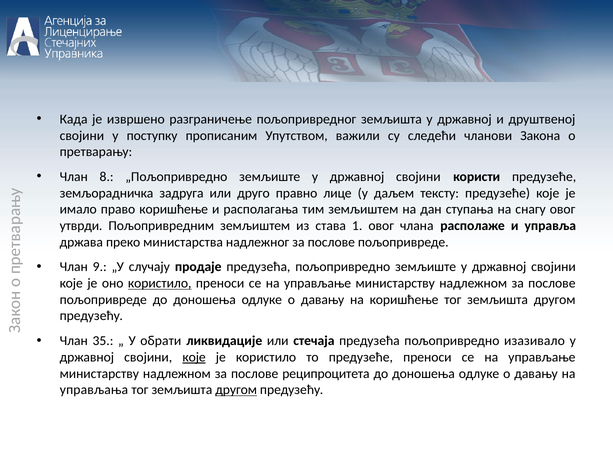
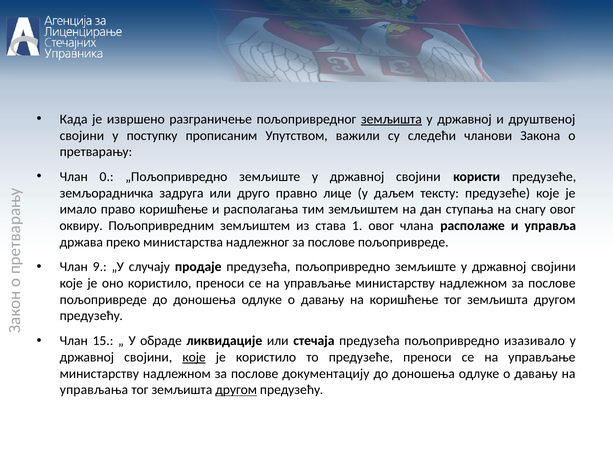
земљишта at (391, 119) underline: none -> present
8: 8 -> 0
утврди: утврди -> оквиру
користило at (160, 284) underline: present -> none
35: 35 -> 15
обрати: обрати -> обраде
реципроцитета: реципроцитета -> документацију
